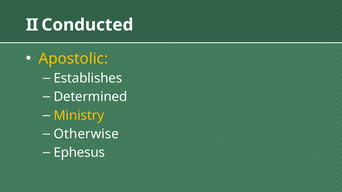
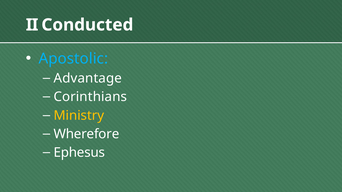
Apostolic colour: yellow -> light blue
Establishes: Establishes -> Advantage
Determined: Determined -> Corinthians
Otherwise: Otherwise -> Wherefore
